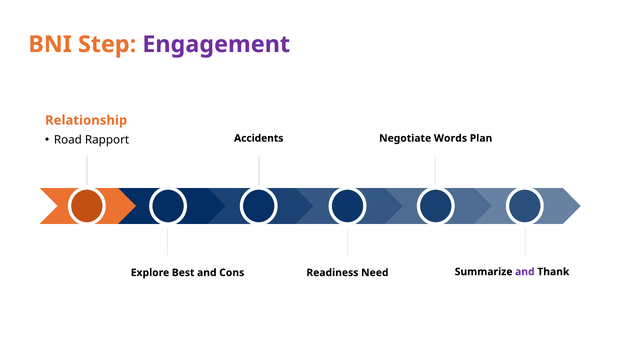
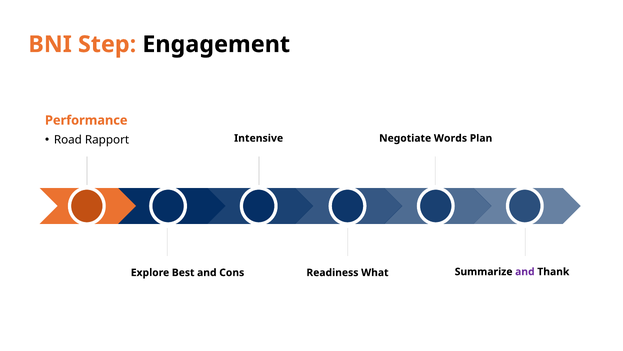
Engagement colour: purple -> black
Relationship: Relationship -> Performance
Accidents: Accidents -> Intensive
Need: Need -> What
